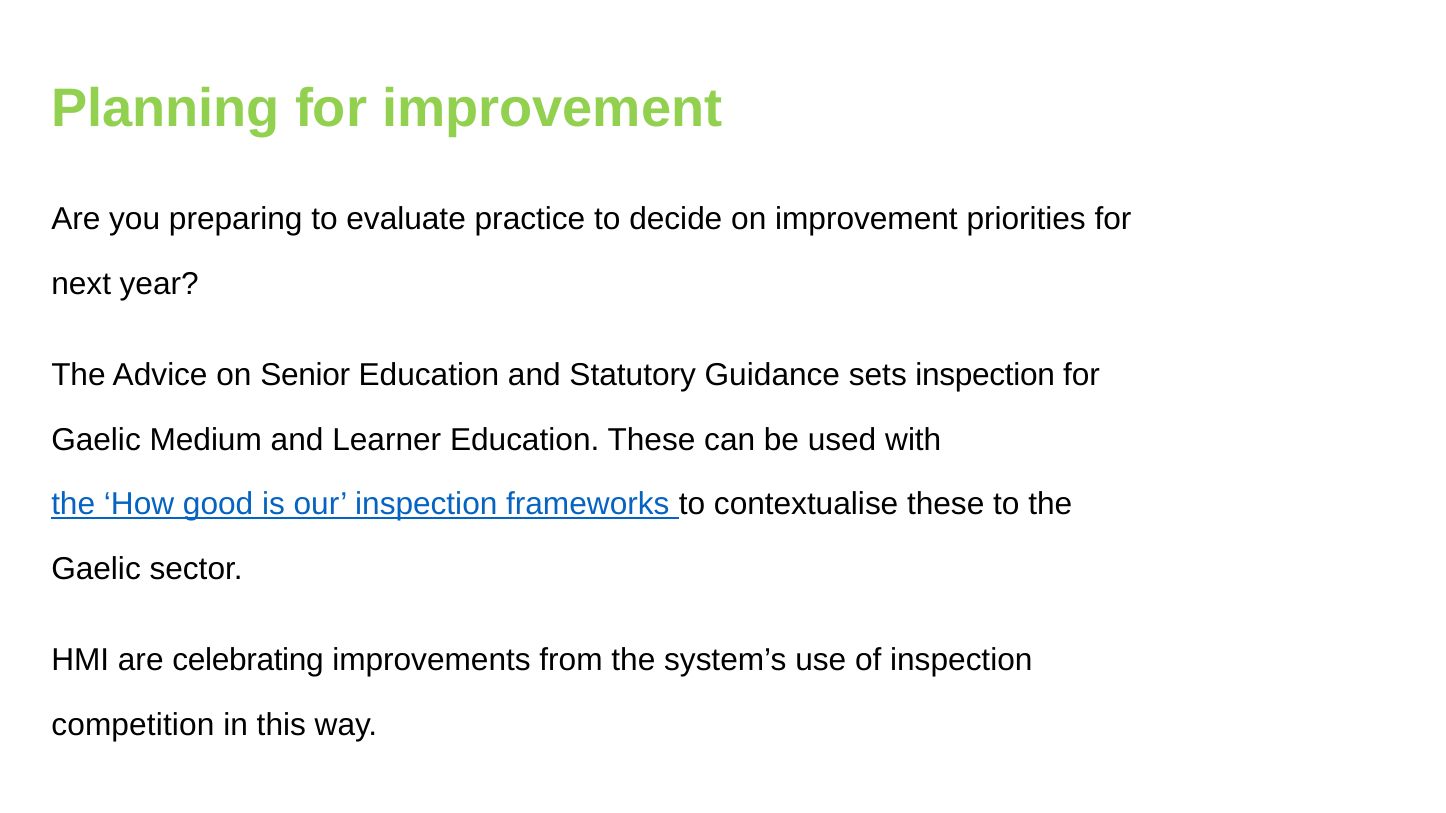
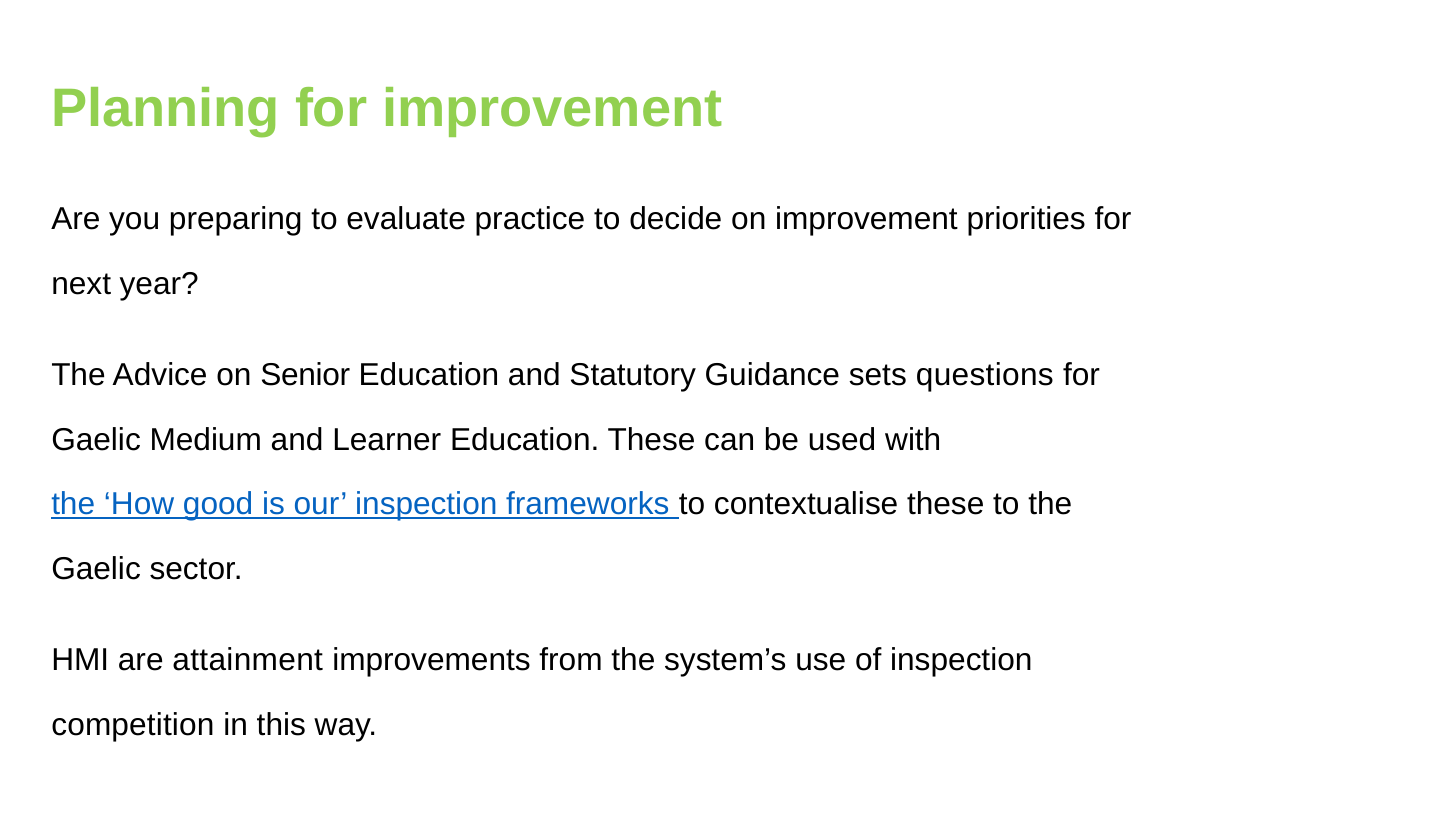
sets inspection: inspection -> questions
celebrating: celebrating -> attainment
